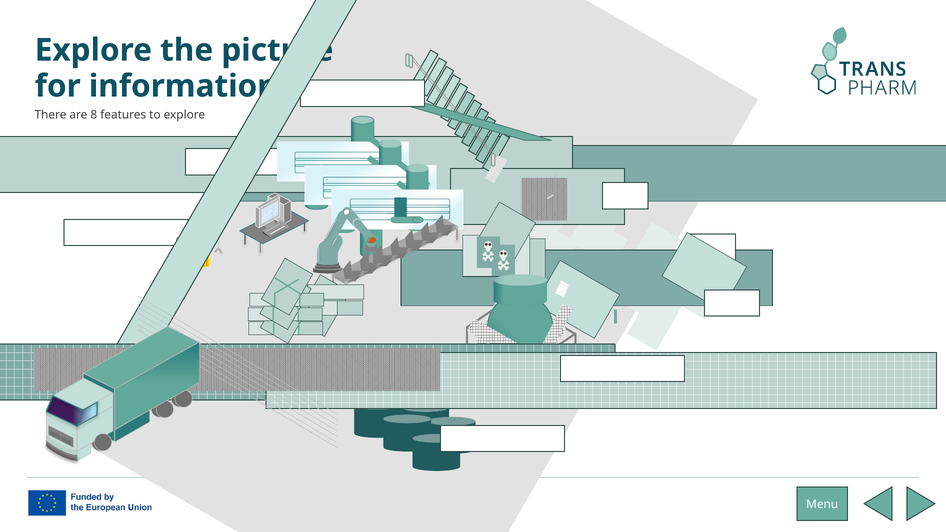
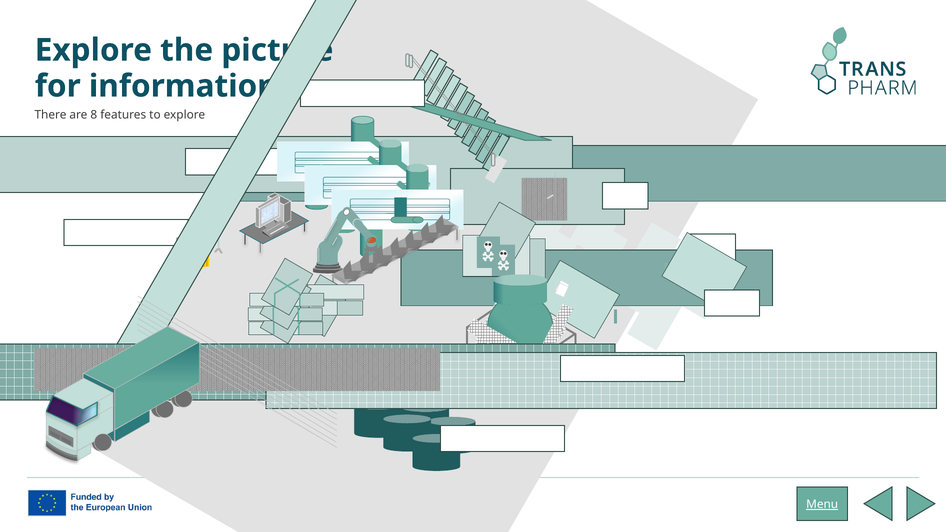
Menu underline: none -> present
